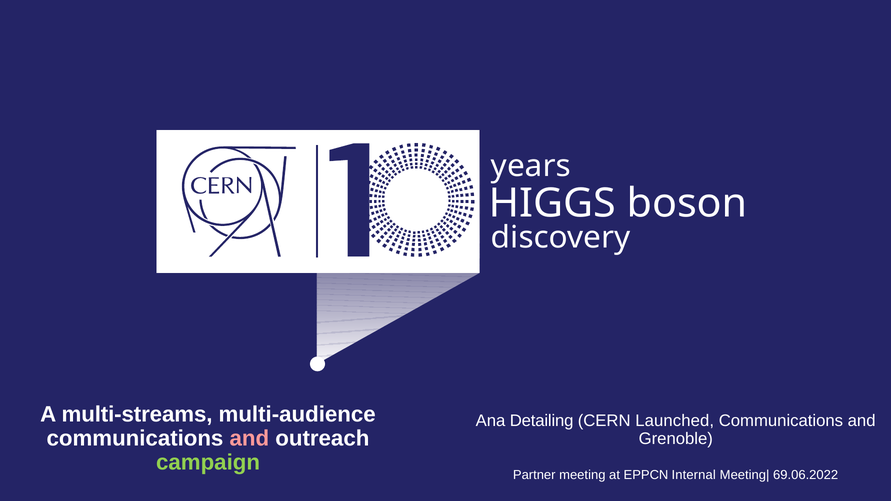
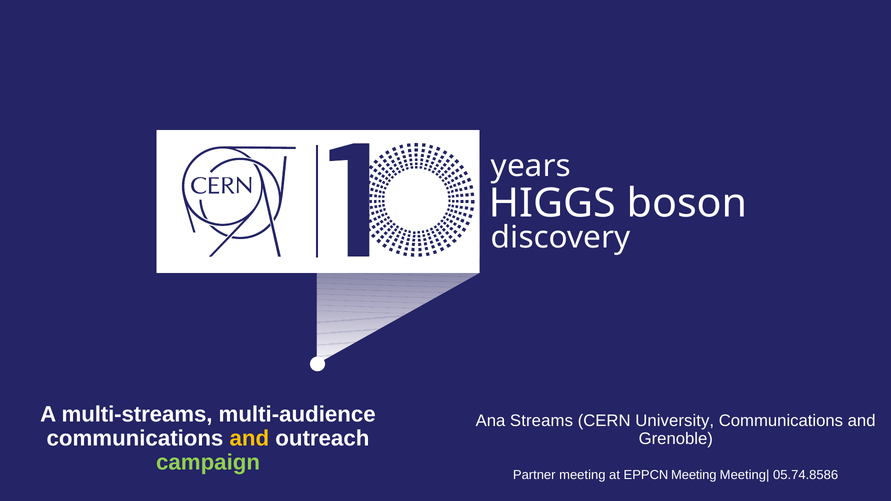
Detailing: Detailing -> Streams
Launched: Launched -> University
and at (249, 439) colour: pink -> yellow
EPPCN Internal: Internal -> Meeting
69.06.2022: 69.06.2022 -> 05.74.8586
